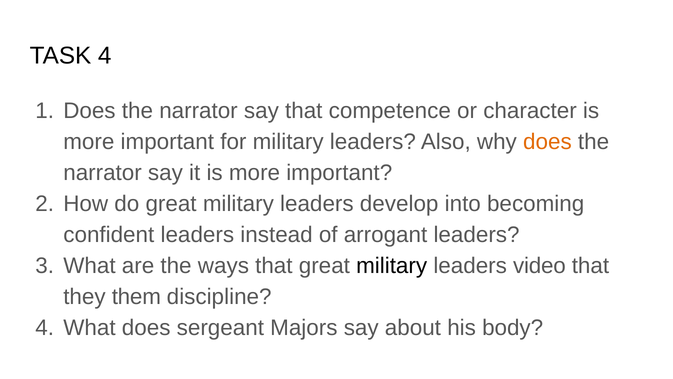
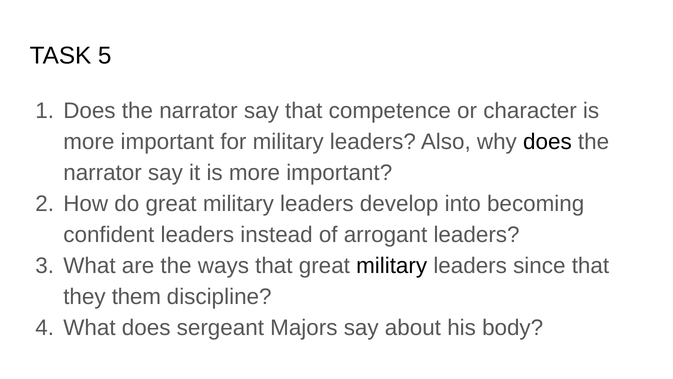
TASK 4: 4 -> 5
does at (547, 142) colour: orange -> black
video: video -> since
